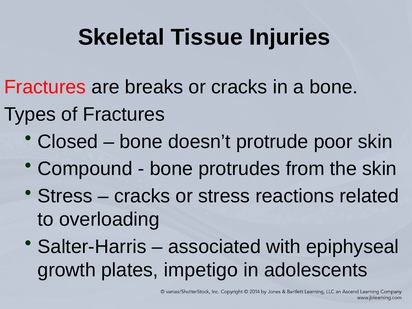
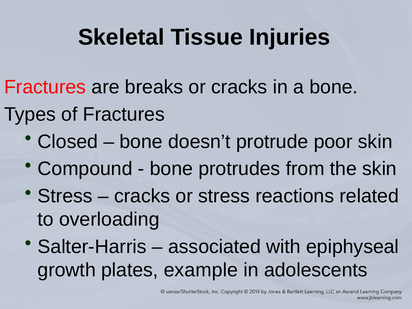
impetigo: impetigo -> example
